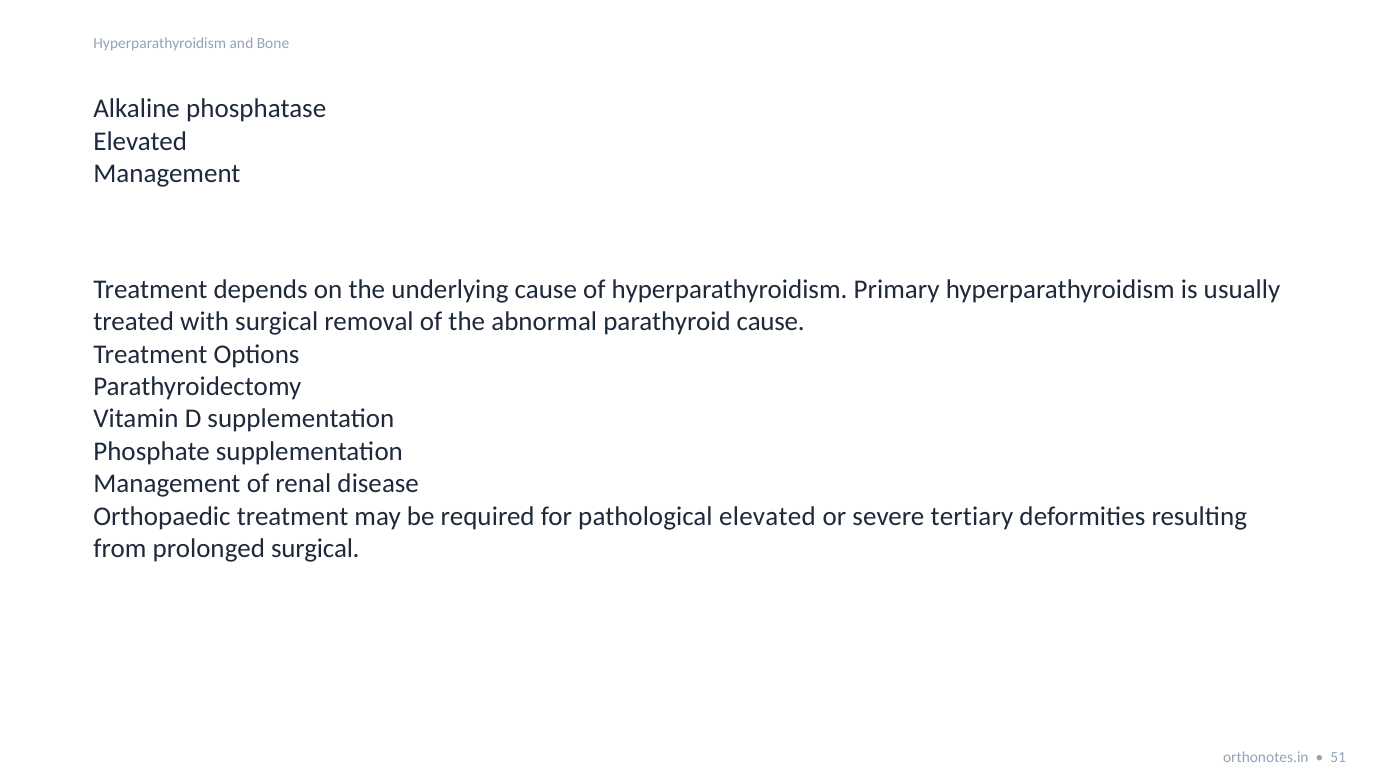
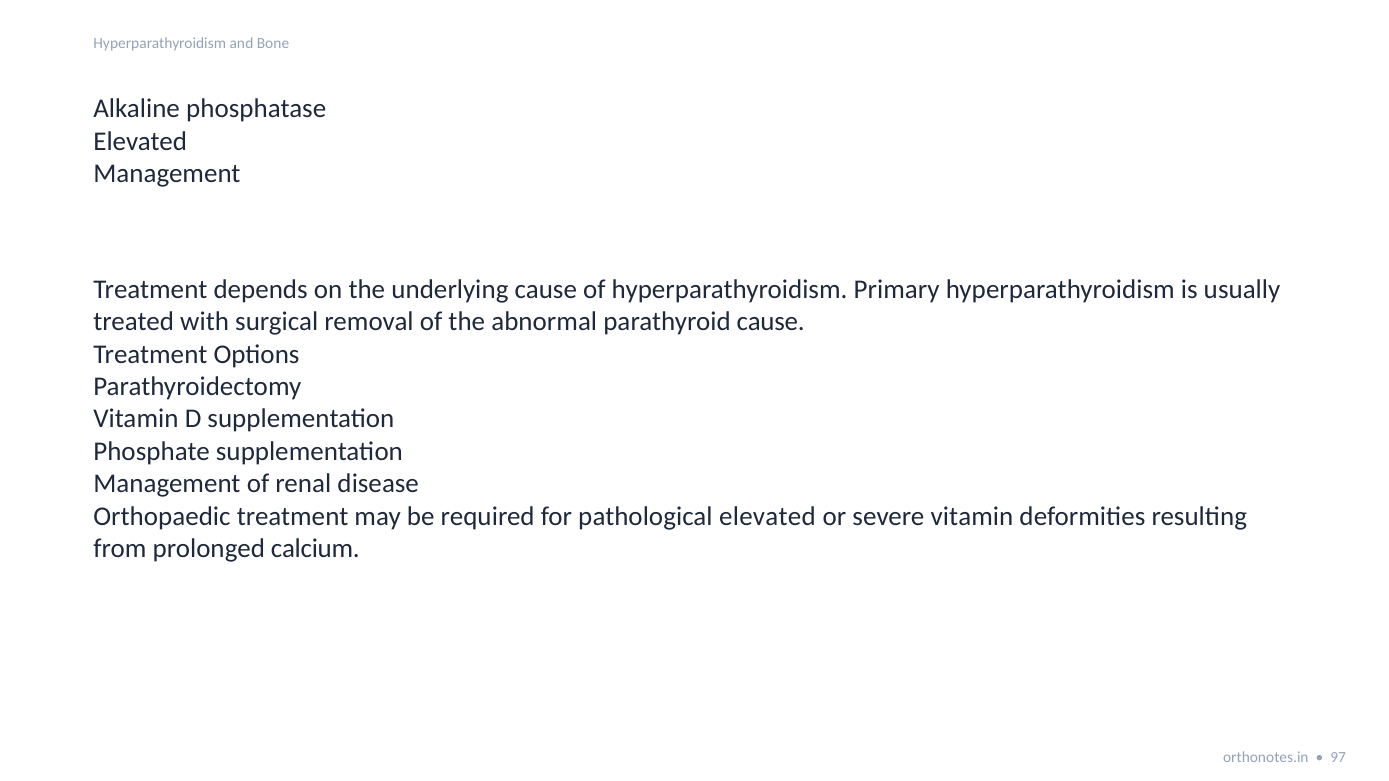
severe tertiary: tertiary -> vitamin
prolonged surgical: surgical -> calcium
51: 51 -> 97
